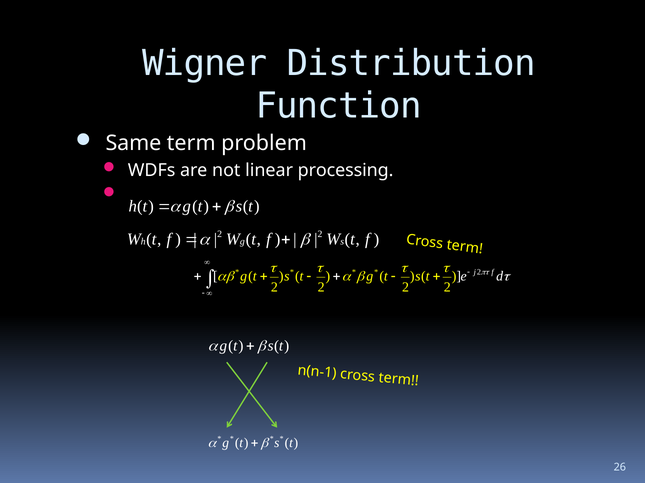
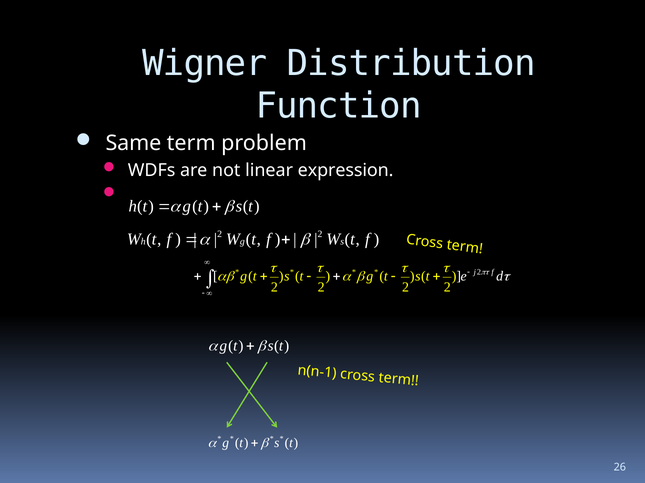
processing: processing -> expression
